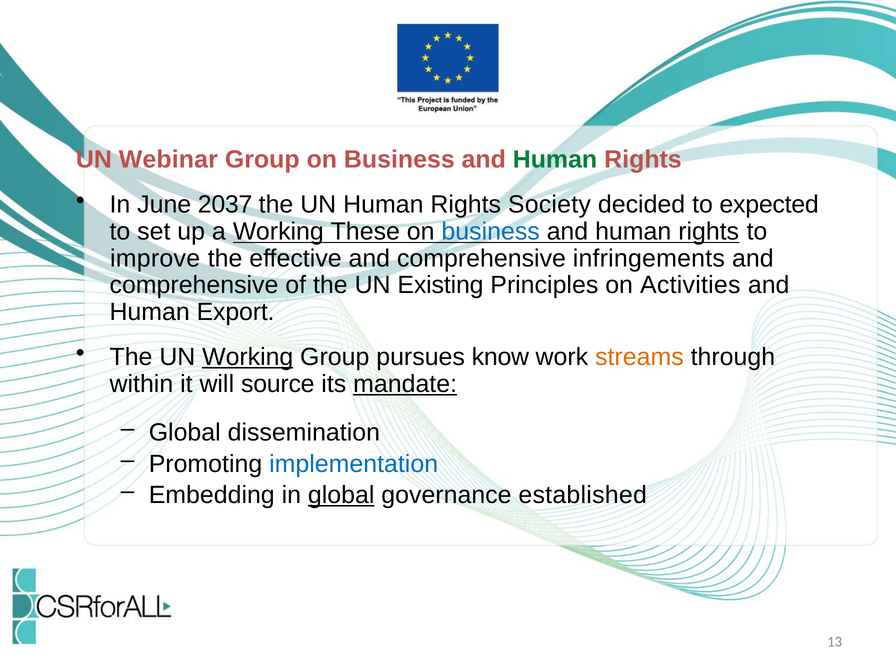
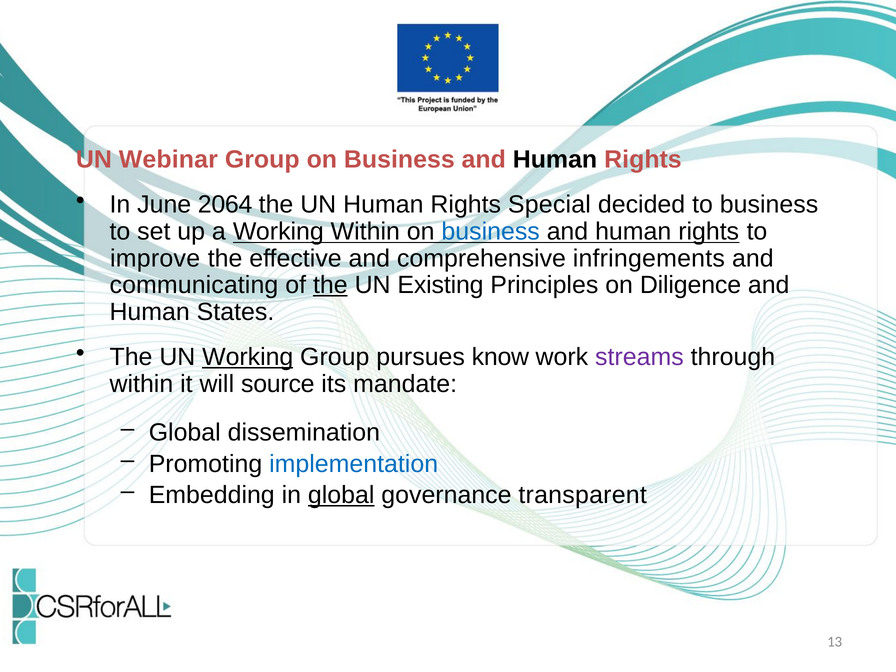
Human at (555, 160) colour: green -> black
2037: 2037 -> 2064
Society: Society -> Special
to expected: expected -> business
Working These: These -> Within
comprehensive at (194, 285): comprehensive -> communicating
the at (330, 285) underline: none -> present
Activities: Activities -> Diligence
Export: Export -> States
streams colour: orange -> purple
mandate underline: present -> none
established: established -> transparent
